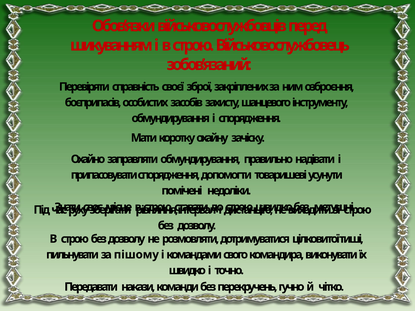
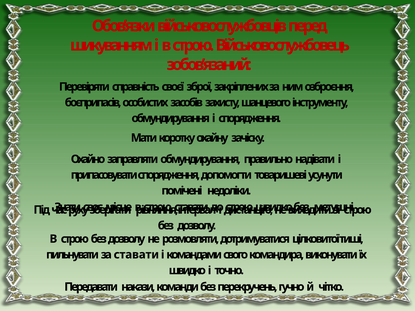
за пішому: пішому -> ставати
